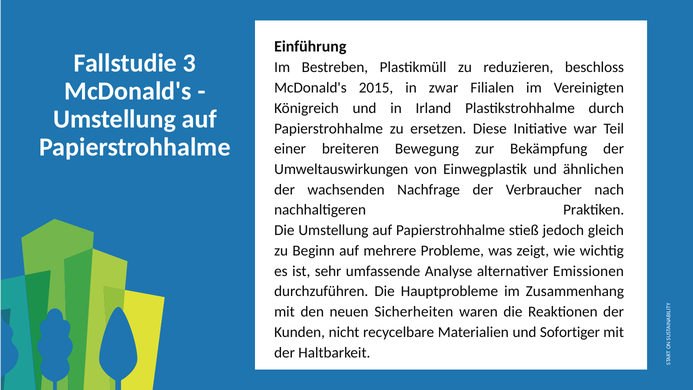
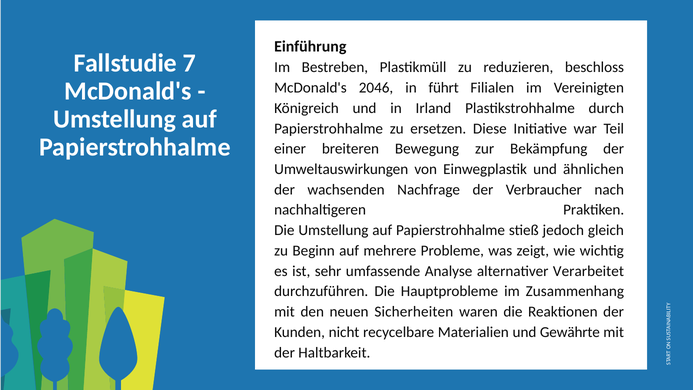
3: 3 -> 7
2015: 2015 -> 2046
zwar: zwar -> führt
Emissionen: Emissionen -> Verarbeitet
Sofortiger: Sofortiger -> Gewährte
